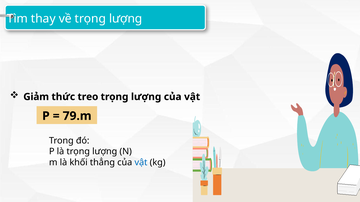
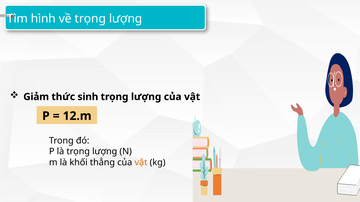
thay: thay -> hình
treo: treo -> sinh
79.m: 79.m -> 12.m
vật at (141, 163) colour: blue -> orange
